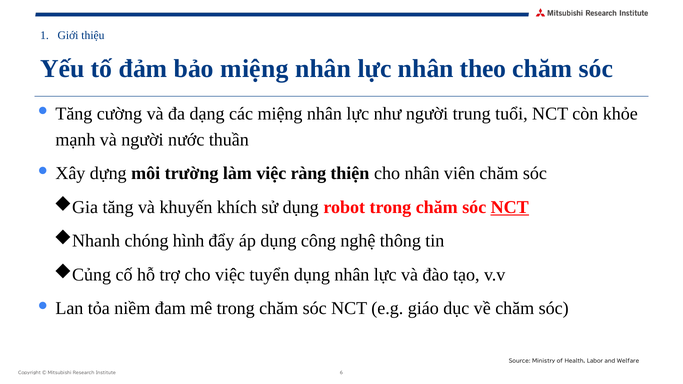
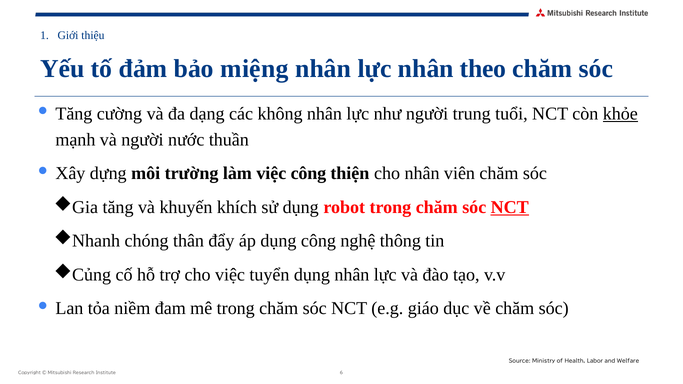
các miệng: miệng -> không
khỏe underline: none -> present
việc ràng: ràng -> công
hình: hình -> thân
